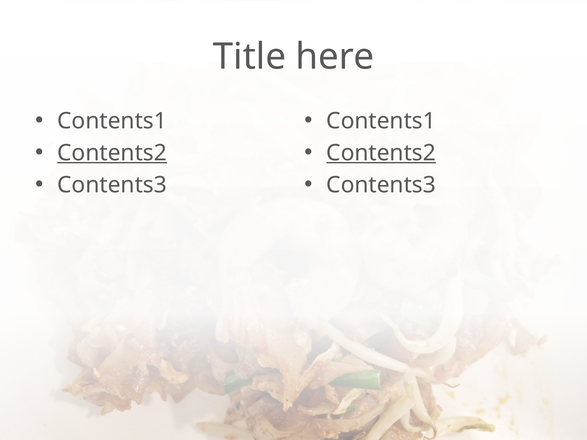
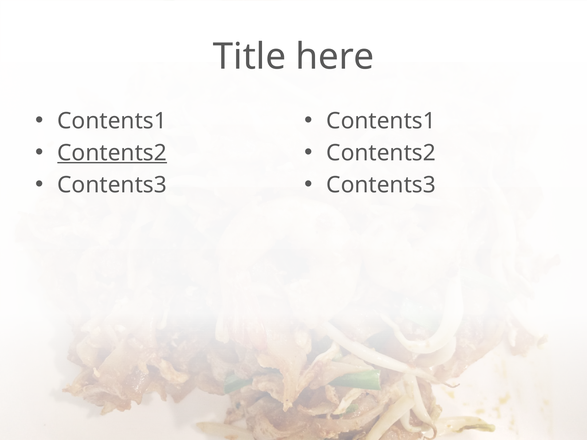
Contents2 at (381, 153) underline: present -> none
